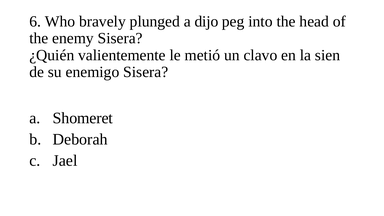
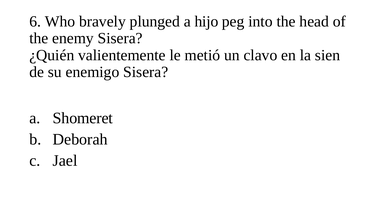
dijo: dijo -> hijo
